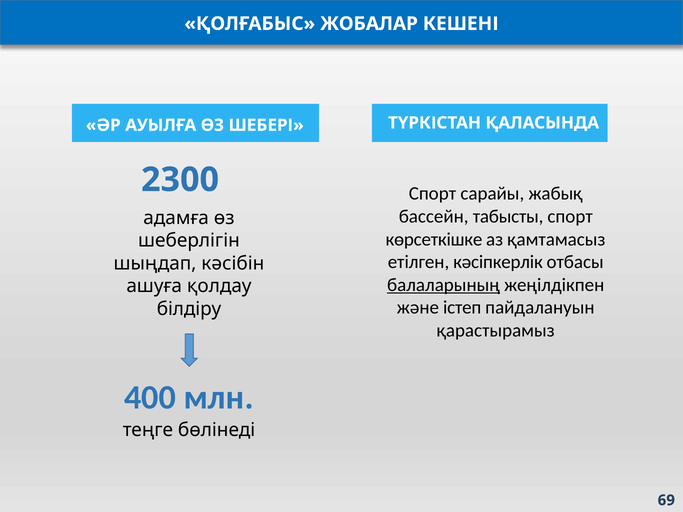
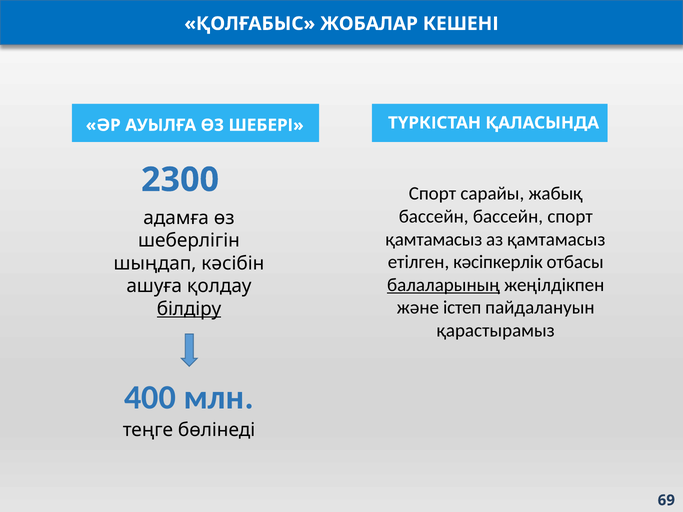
бассейн табысты: табысты -> бассейн
көрсеткішке at (434, 239): көрсеткішке -> қамтамасыз
білдіру underline: none -> present
